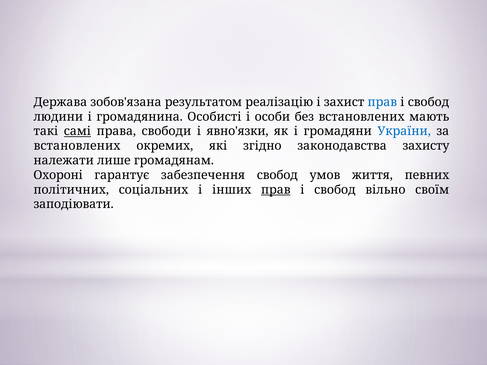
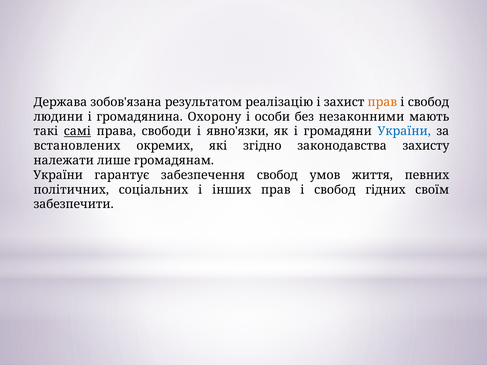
прав at (382, 102) colour: blue -> orange
Особисті: Особисті -> Охорону
без встановлених: встановлених -> незаконними
Охороні at (58, 175): Охороні -> України
прав at (276, 190) underline: present -> none
вільно: вільно -> гідних
заподіювати: заподіювати -> забезпечити
